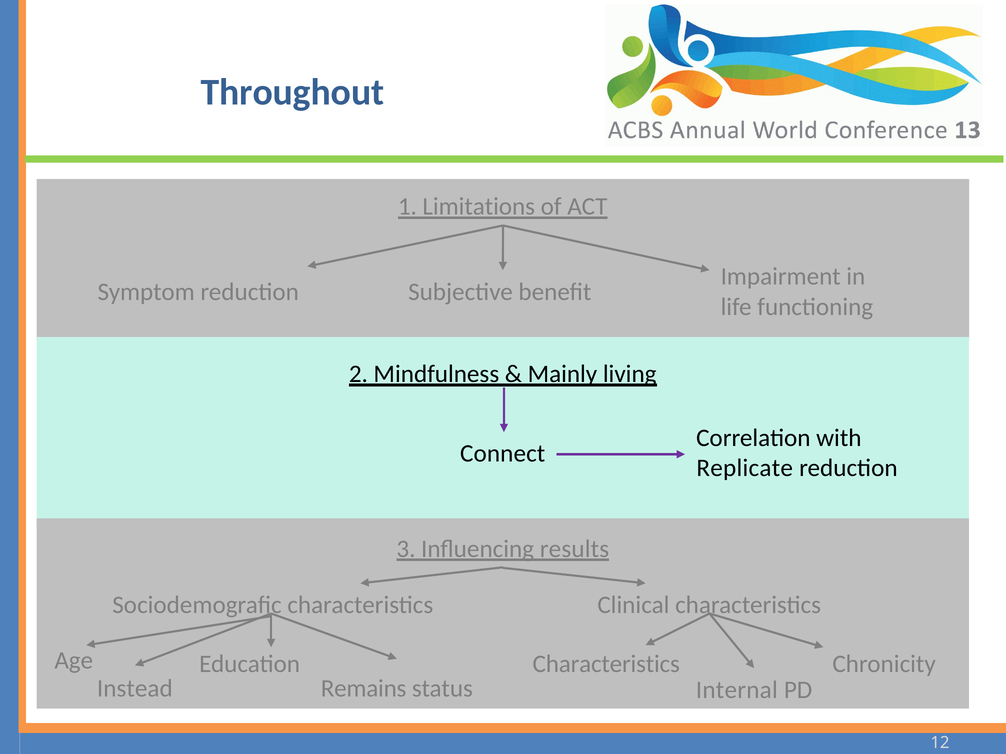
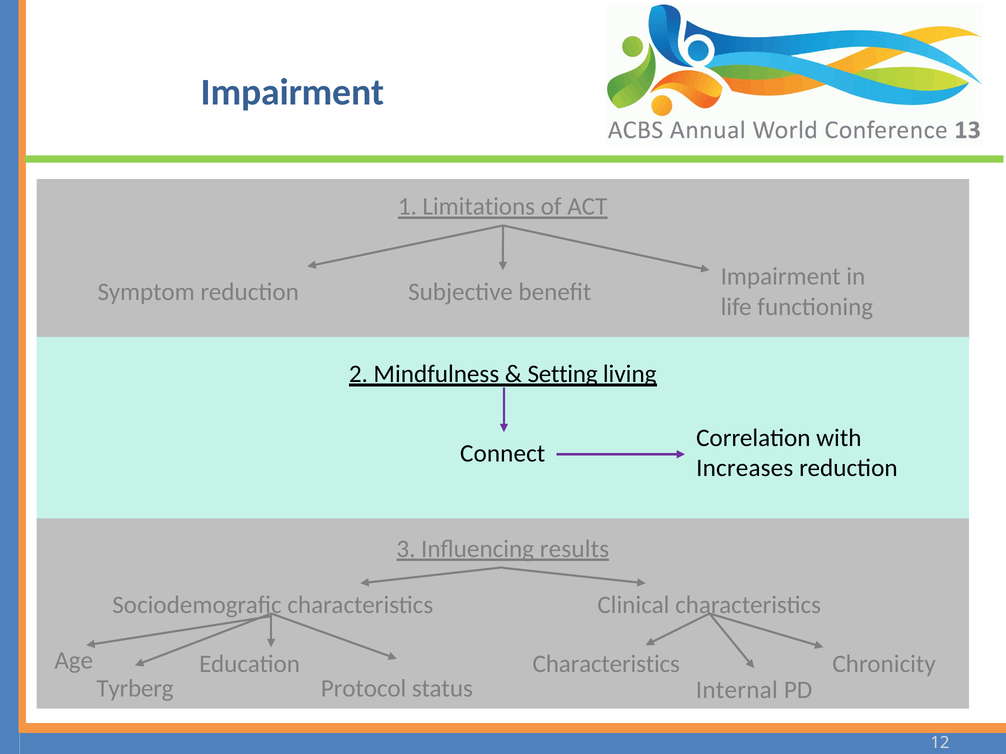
Throughout at (292, 92): Throughout -> Impairment
Mainly: Mainly -> Setting
Replicate: Replicate -> Increases
Instead: Instead -> Tyrberg
Remains: Remains -> Protocol
